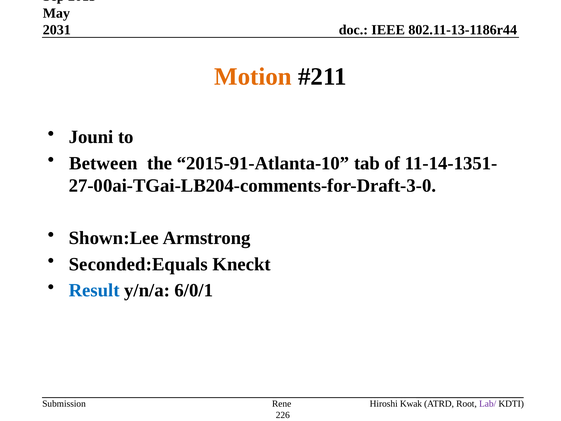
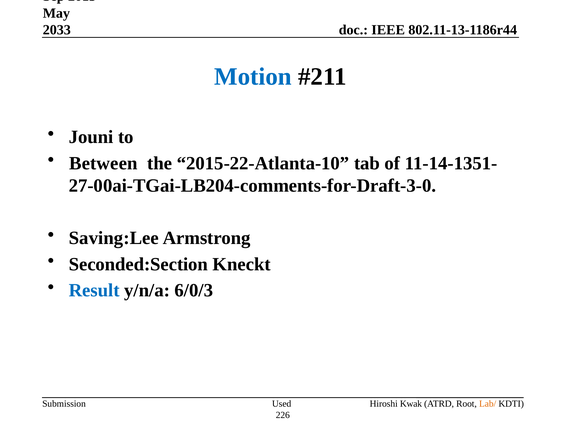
2031: 2031 -> 2033
Motion colour: orange -> blue
2015-91-Atlanta-10: 2015-91-Atlanta-10 -> 2015-22-Atlanta-10
Shown:Lee: Shown:Lee -> Saving:Lee
Seconded:Equals: Seconded:Equals -> Seconded:Section
6/0/1: 6/0/1 -> 6/0/3
Rene: Rene -> Used
Lab/ colour: purple -> orange
